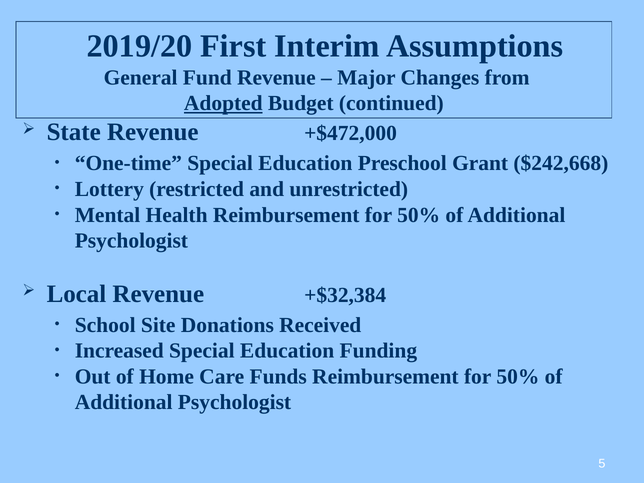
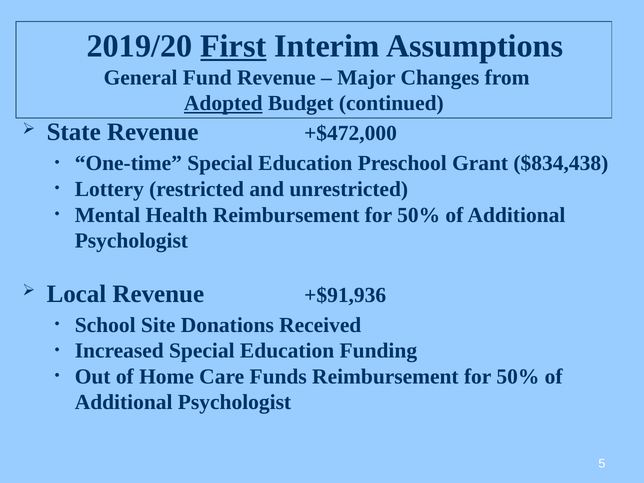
First underline: none -> present
$242,668: $242,668 -> $834,438
+$32,384: +$32,384 -> +$91,936
